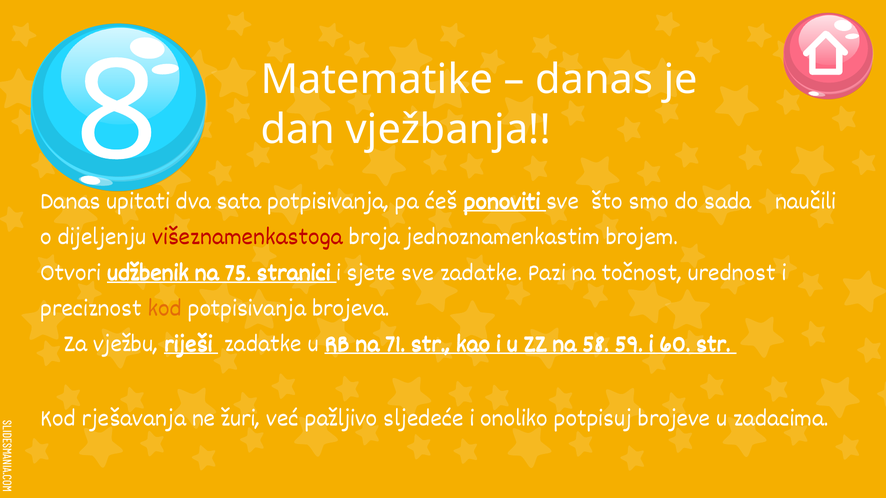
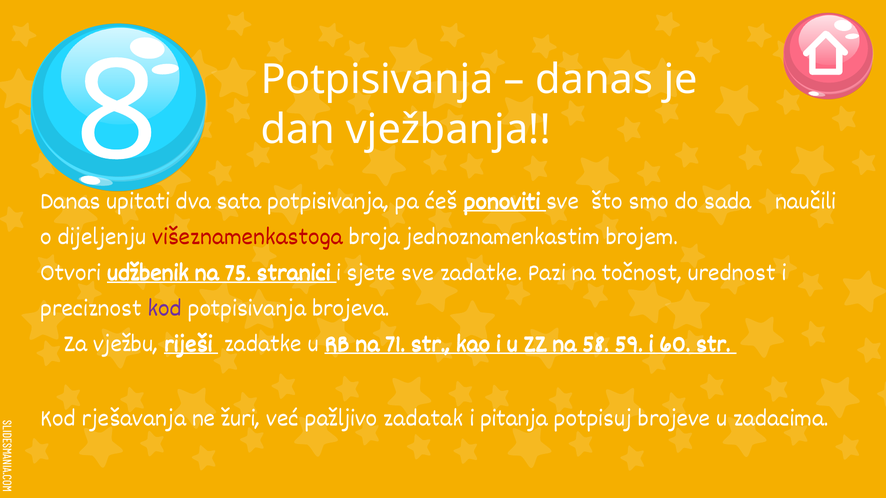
Matematike at (377, 80): Matematike -> Potpisivanja
kod at (165, 307) colour: orange -> purple
sljedeće: sljedeće -> zadatak
onoliko: onoliko -> pitanja
